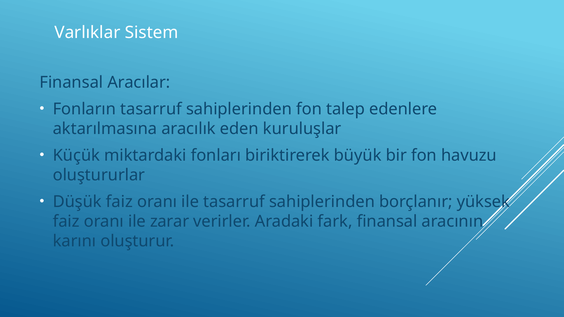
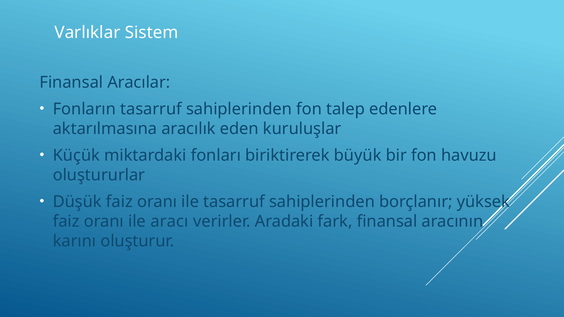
zarar: zarar -> aracı
